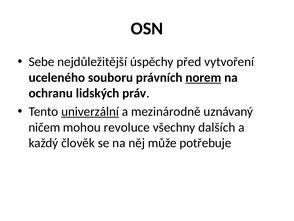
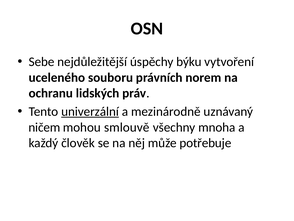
před: před -> býku
norem underline: present -> none
revoluce: revoluce -> smlouvě
dalších: dalších -> mnoha
